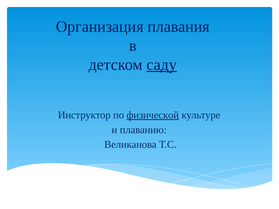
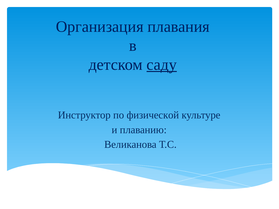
физической underline: present -> none
